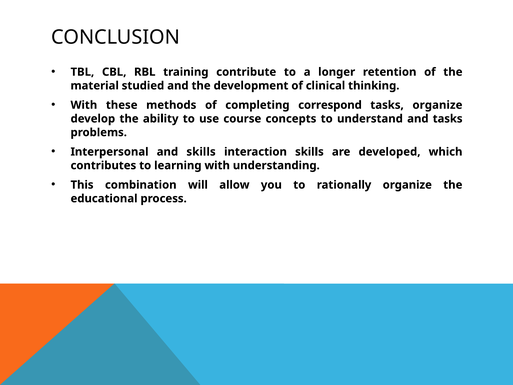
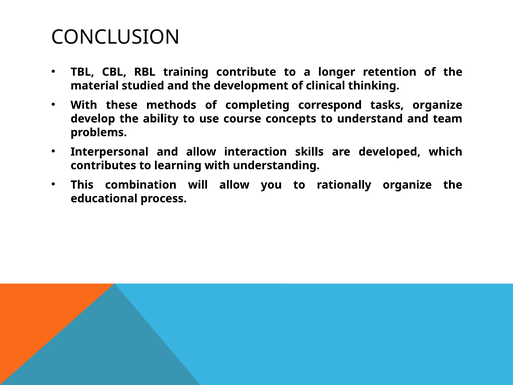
and tasks: tasks -> team
and skills: skills -> allow
